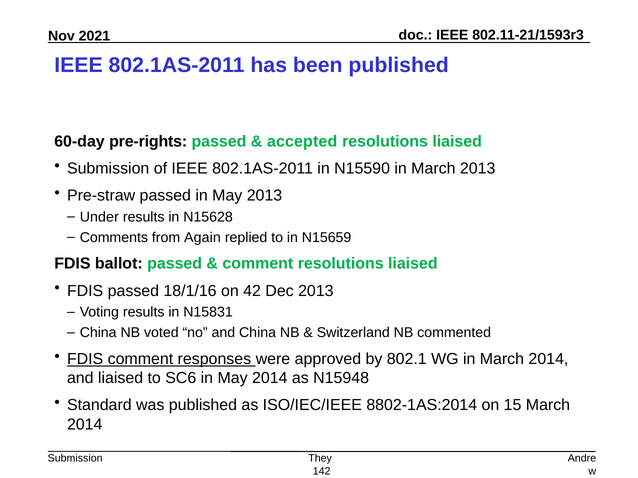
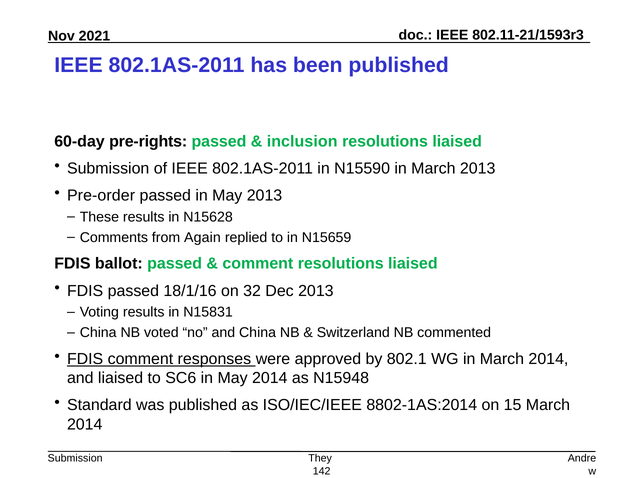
accepted: accepted -> inclusion
Pre-straw: Pre-straw -> Pre-order
Under: Under -> These
42: 42 -> 32
